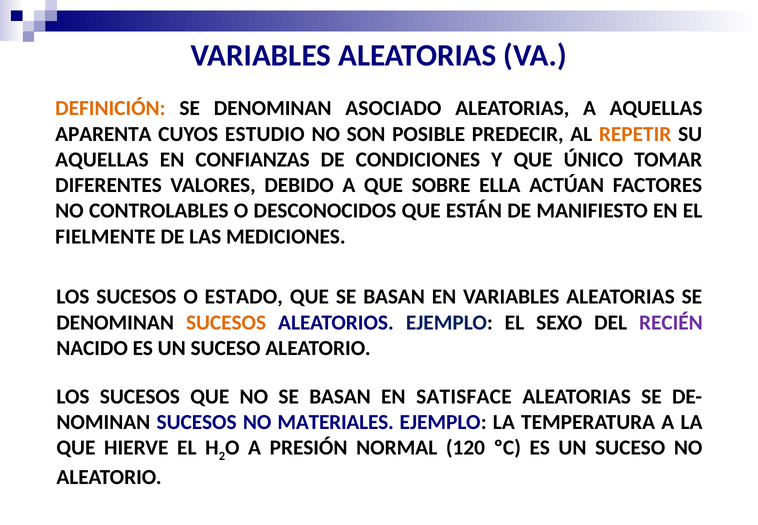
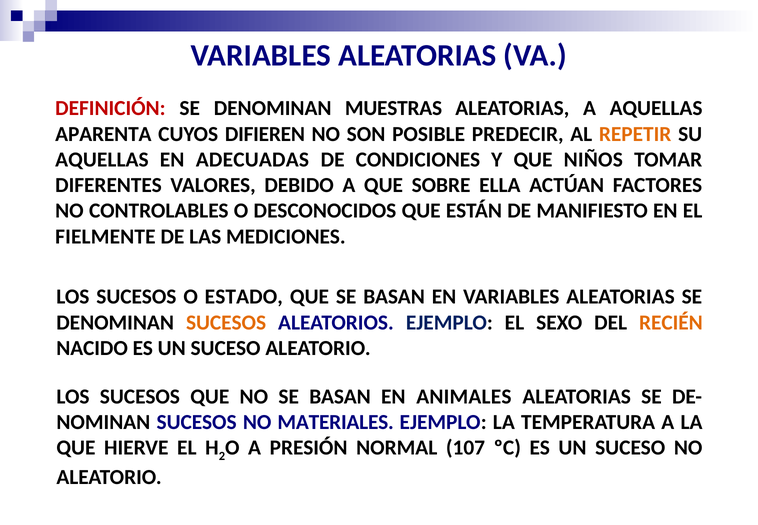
DEFINICIÓN colour: orange -> red
ASOCIADO: ASOCIADO -> MUESTRAS
ESTUDIO: ESTUDIO -> DIFIEREN
CONFIANZAS: CONFIANZAS -> ADECUADAS
ÚNICO: ÚNICO -> NIÑOS
RECIÉN colour: purple -> orange
SATISFACE: SATISFACE -> ANIMALES
120: 120 -> 107
